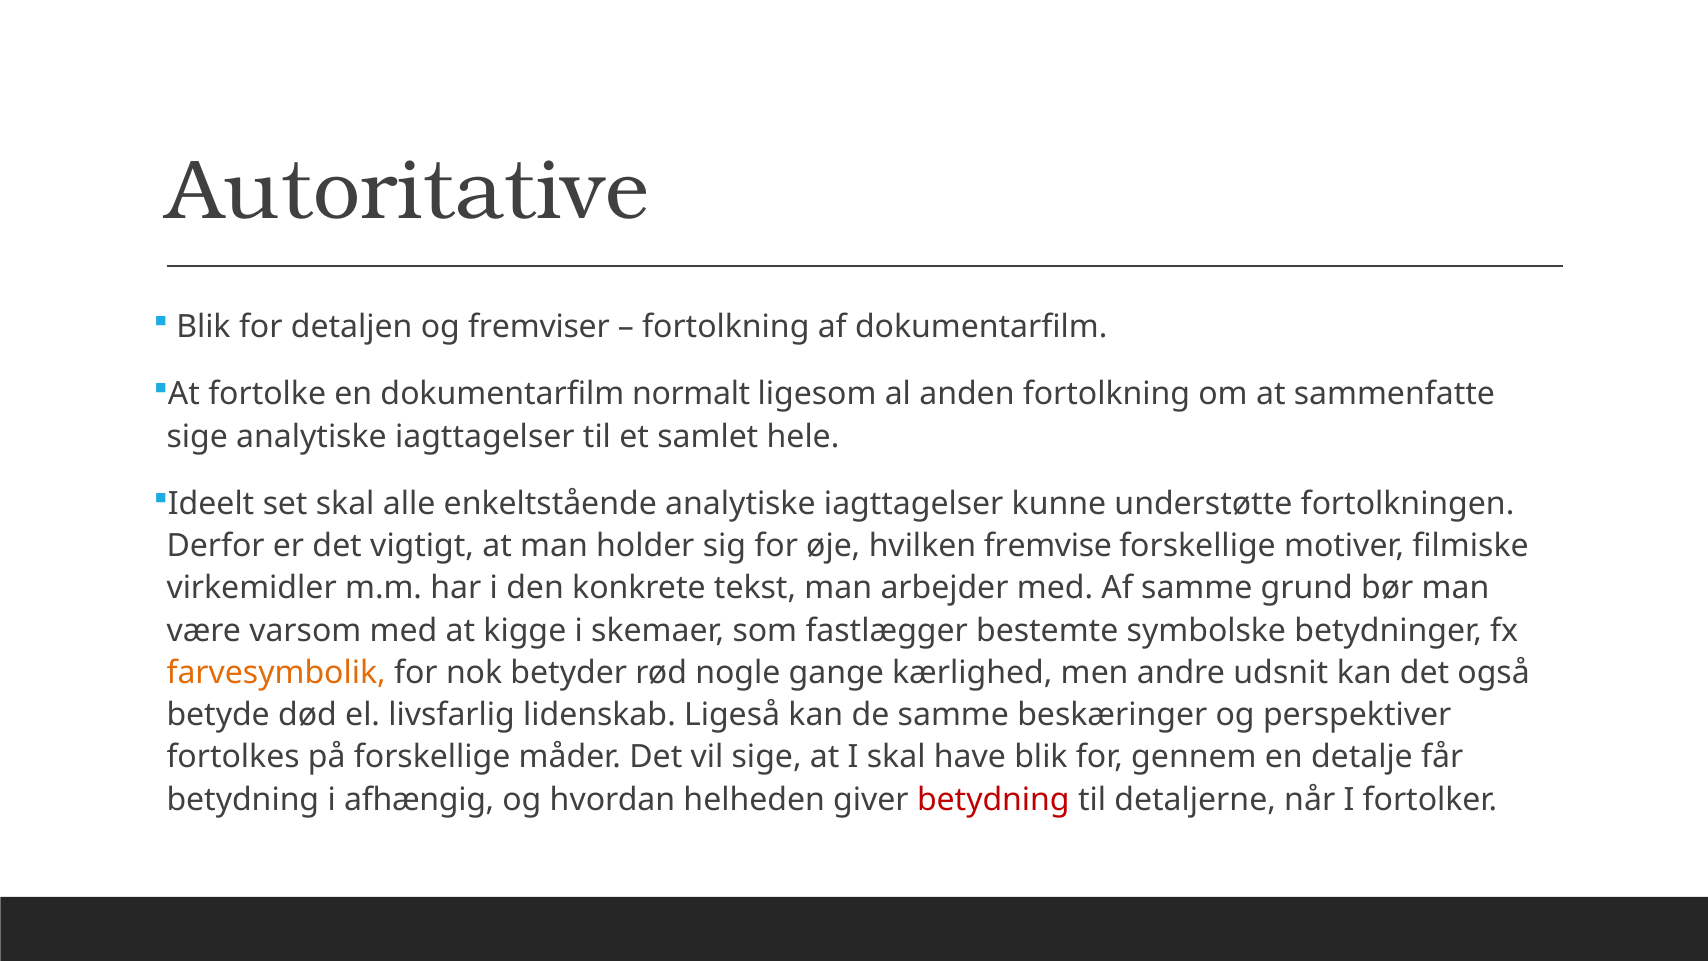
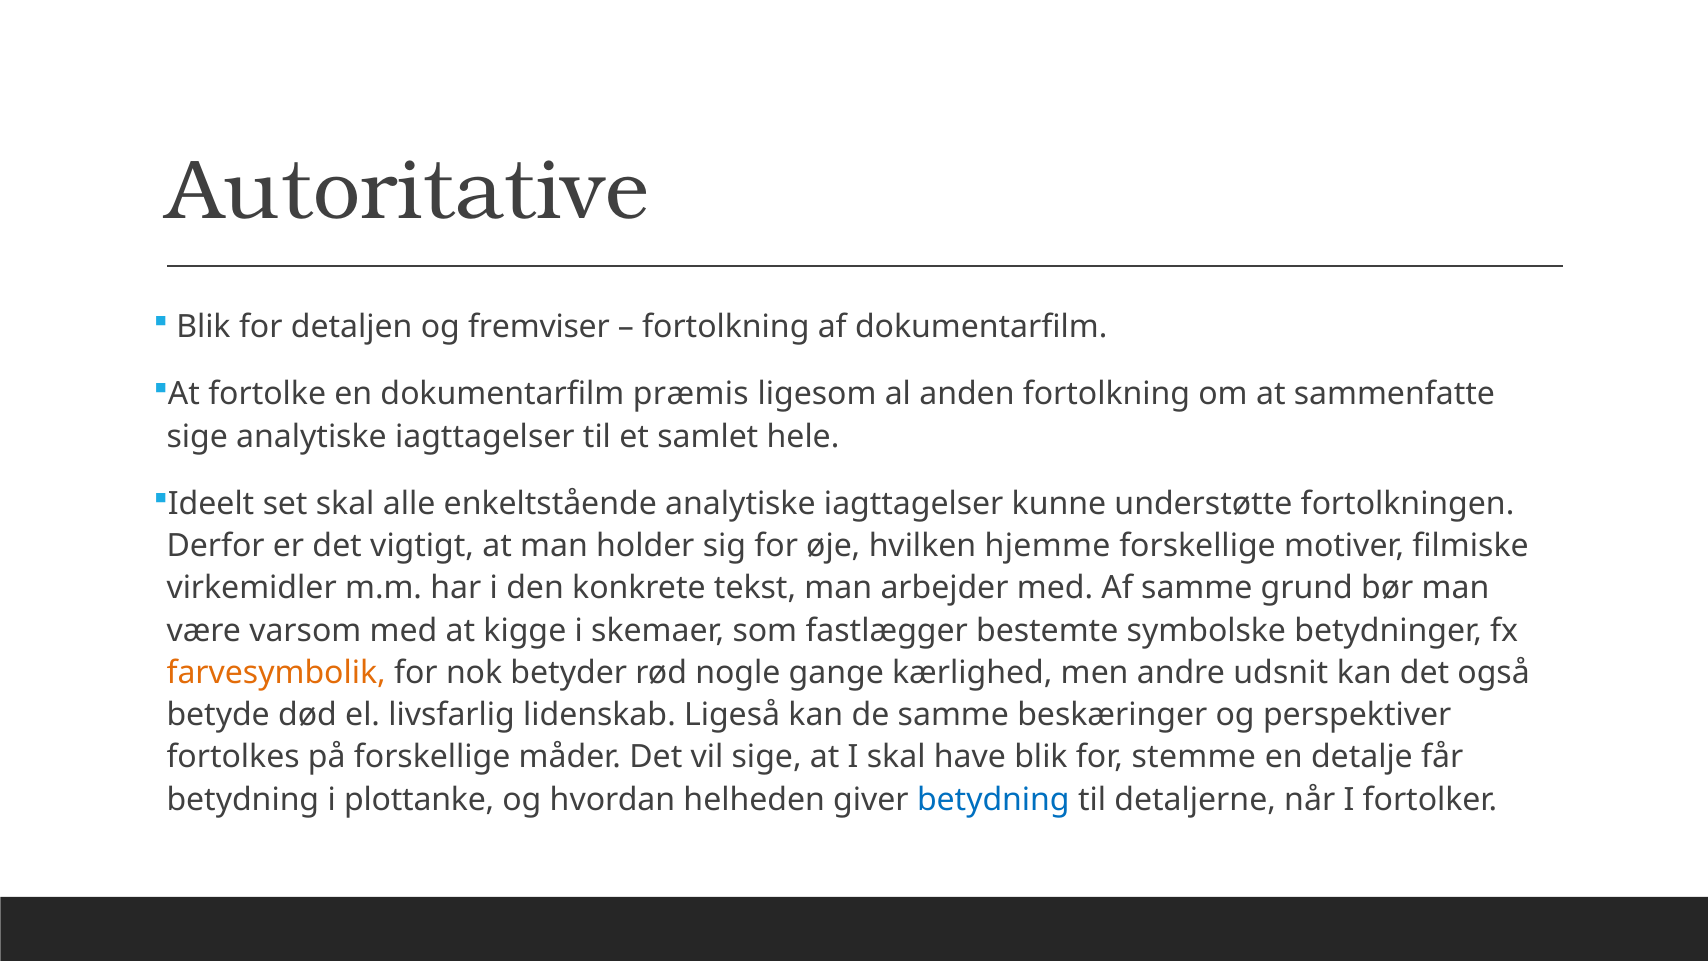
normalt: normalt -> præmis
fremvise: fremvise -> hjemme
gennem: gennem -> stemme
afhængig: afhængig -> plottanke
betydning at (993, 799) colour: red -> blue
